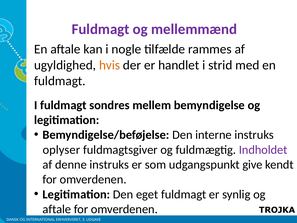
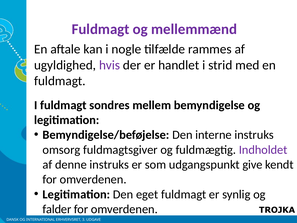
hvis colour: orange -> purple
oplyser: oplyser -> omsorg
aftale at (57, 209): aftale -> falder
